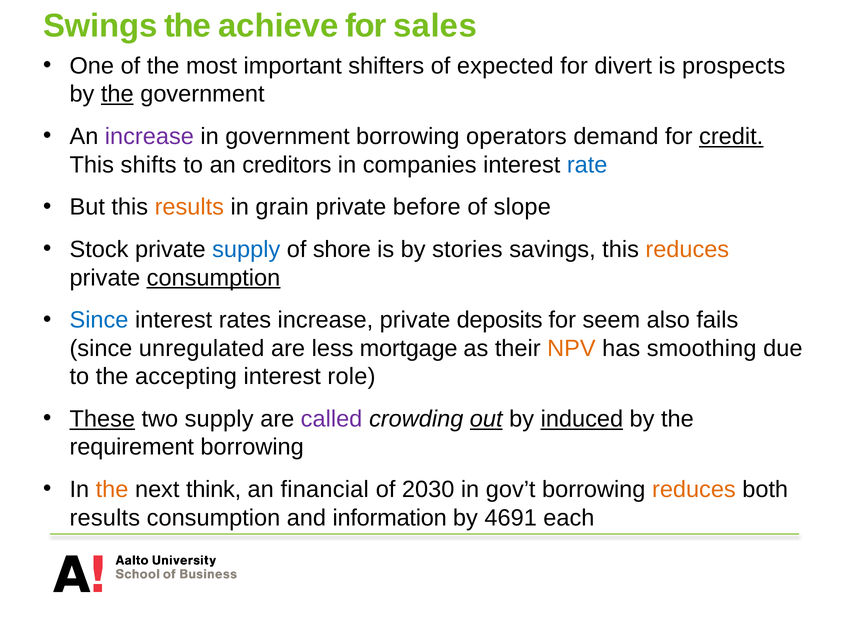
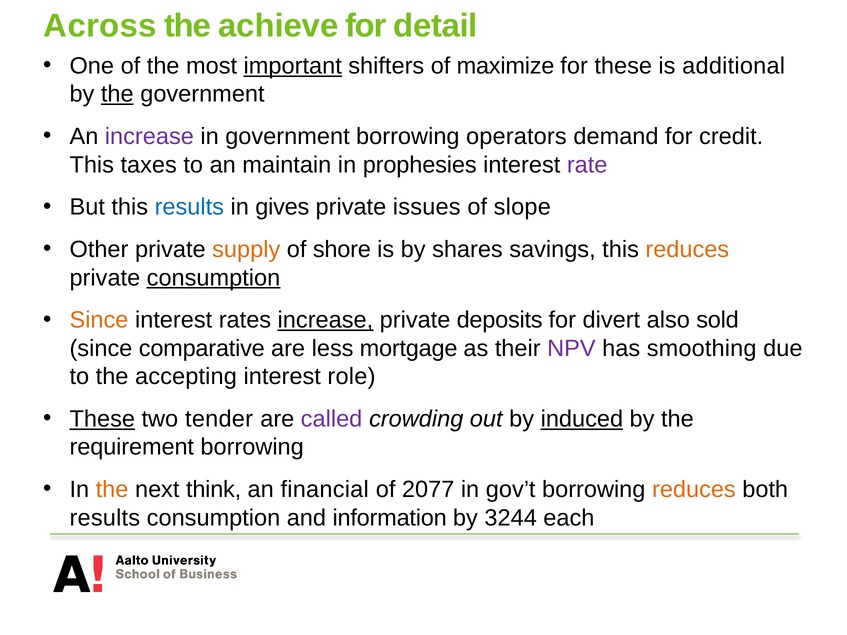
Swings: Swings -> Across
sales: sales -> detail
important underline: none -> present
expected: expected -> maximize
for divert: divert -> these
prospects: prospects -> additional
credit underline: present -> none
shifts: shifts -> taxes
creditors: creditors -> maintain
companies: companies -> prophesies
rate colour: blue -> purple
results at (189, 207) colour: orange -> blue
grain: grain -> gives
before: before -> issues
Stock: Stock -> Other
supply at (246, 250) colour: blue -> orange
stories: stories -> shares
Since at (99, 320) colour: blue -> orange
increase at (325, 320) underline: none -> present
seem: seem -> divert
fails: fails -> sold
unregulated: unregulated -> comparative
NPV colour: orange -> purple
two supply: supply -> tender
out underline: present -> none
2030: 2030 -> 2077
4691: 4691 -> 3244
